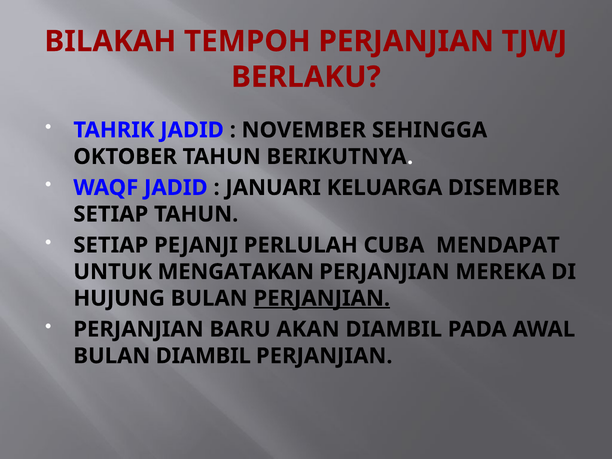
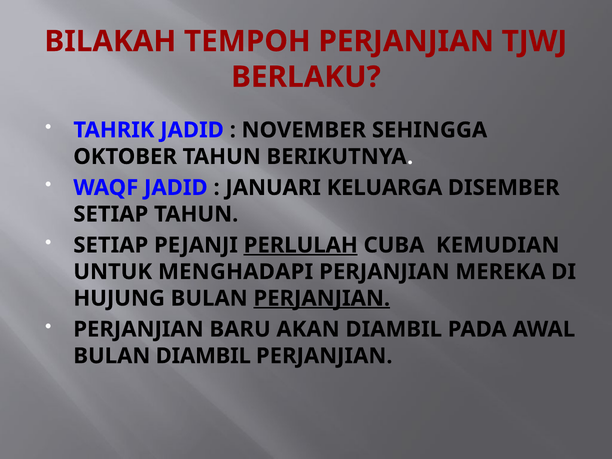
PERLULAH underline: none -> present
MENDAPAT: MENDAPAT -> KEMUDIAN
MENGATAKAN: MENGATAKAN -> MENGHADAPI
